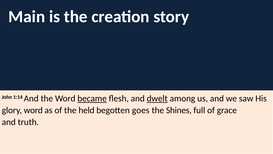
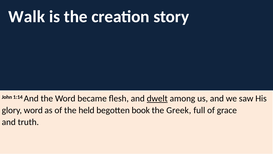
Main: Main -> Walk
became underline: present -> none
goes: goes -> book
Shines: Shines -> Greek
